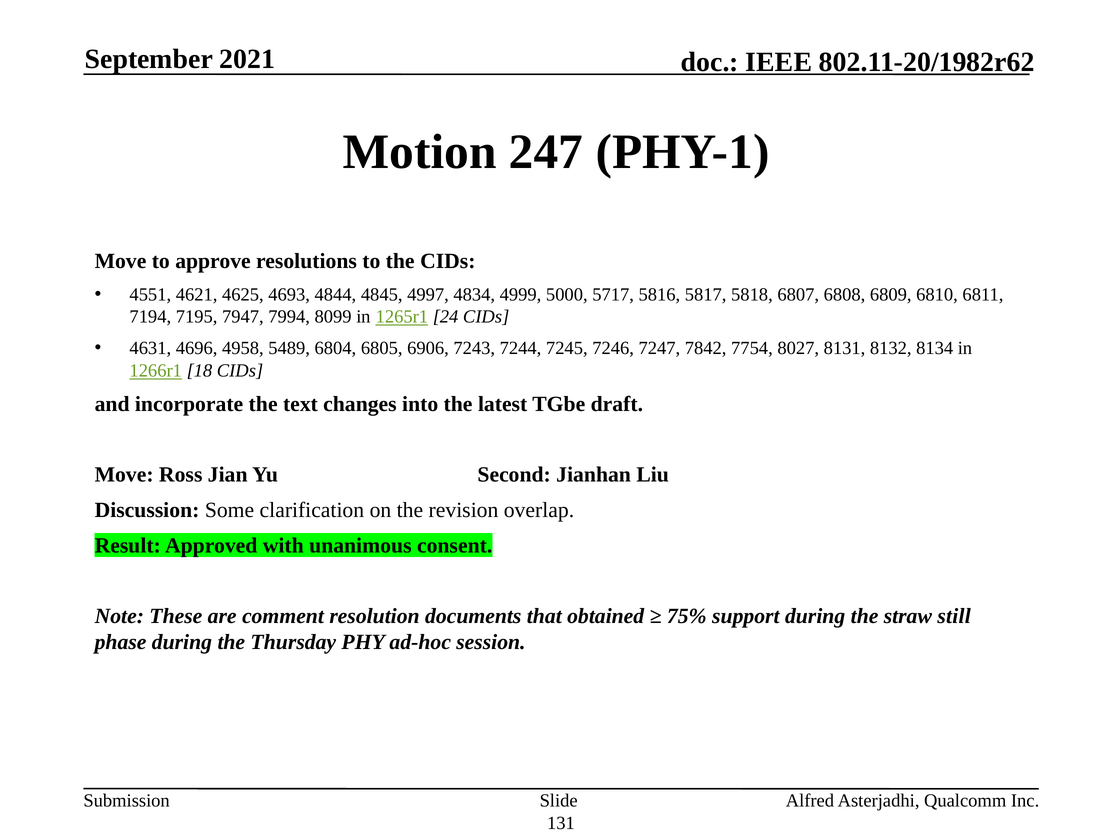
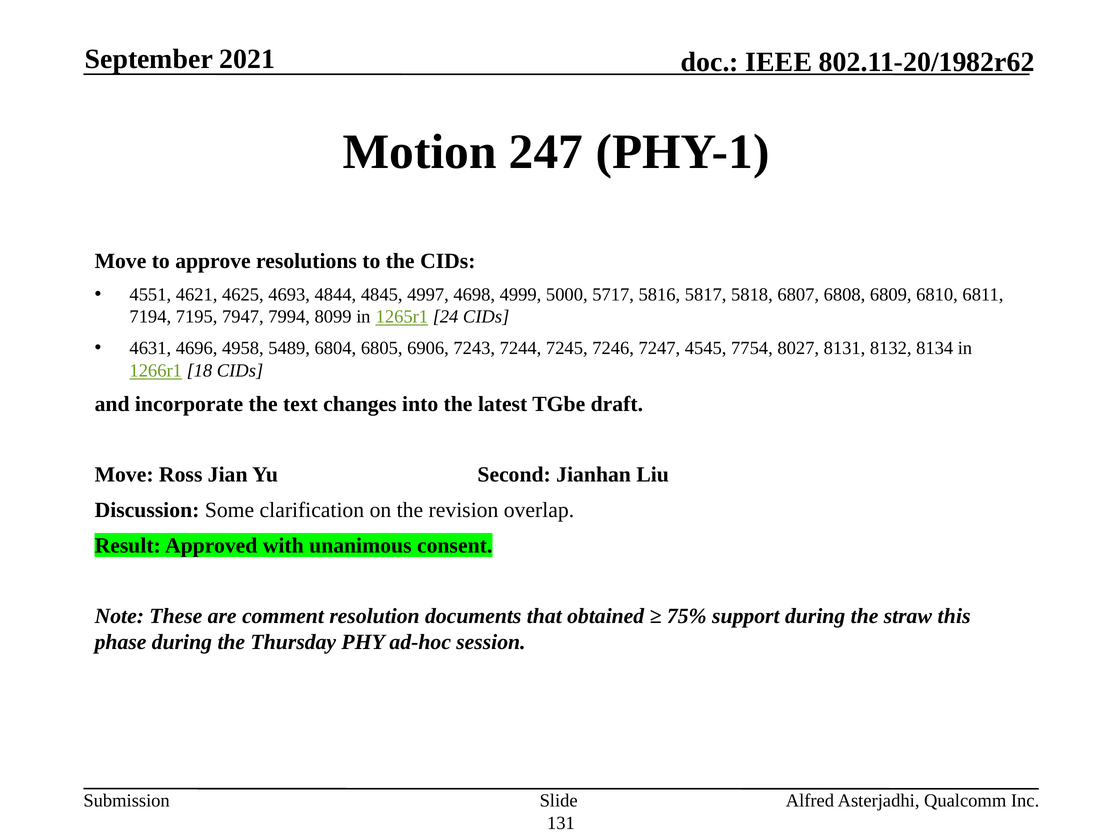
4834: 4834 -> 4698
7842: 7842 -> 4545
still: still -> this
